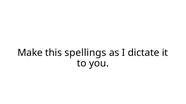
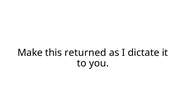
spellings: spellings -> returned
